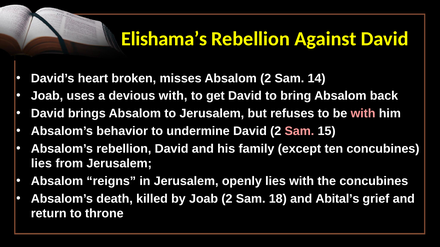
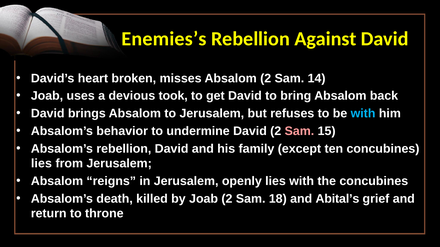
Elishama’s: Elishama’s -> Enemies’s
devious with: with -> took
with at (363, 114) colour: pink -> light blue
